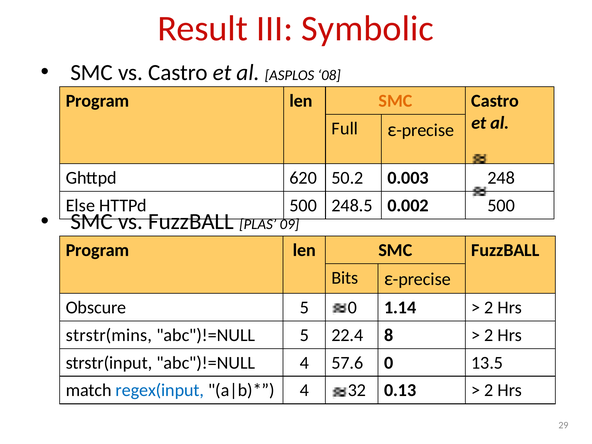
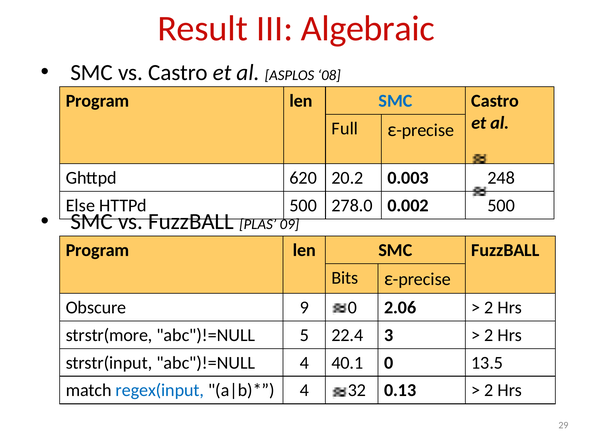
Symbolic: Symbolic -> Algebraic
SMC at (395, 101) colour: orange -> blue
50.2: 50.2 -> 20.2
248.5: 248.5 -> 278.0
Obscure 5: 5 -> 9
1.14: 1.14 -> 2.06
strstr(mins: strstr(mins -> strstr(more
8: 8 -> 3
57.6: 57.6 -> 40.1
